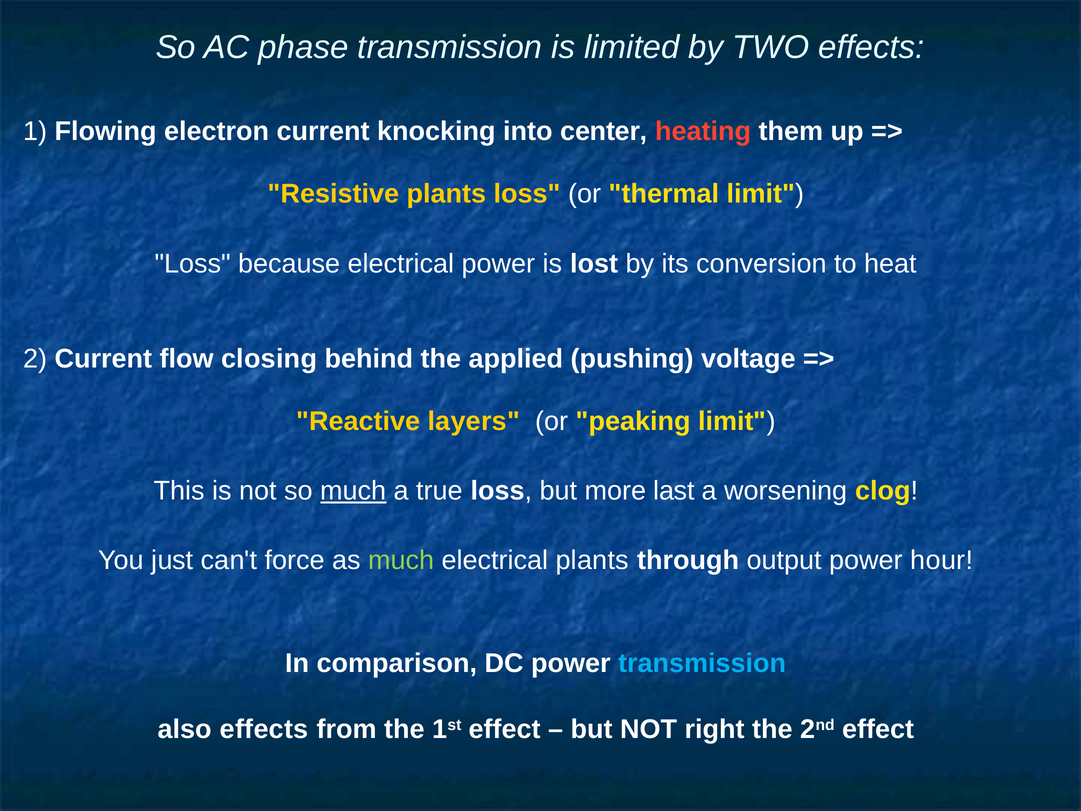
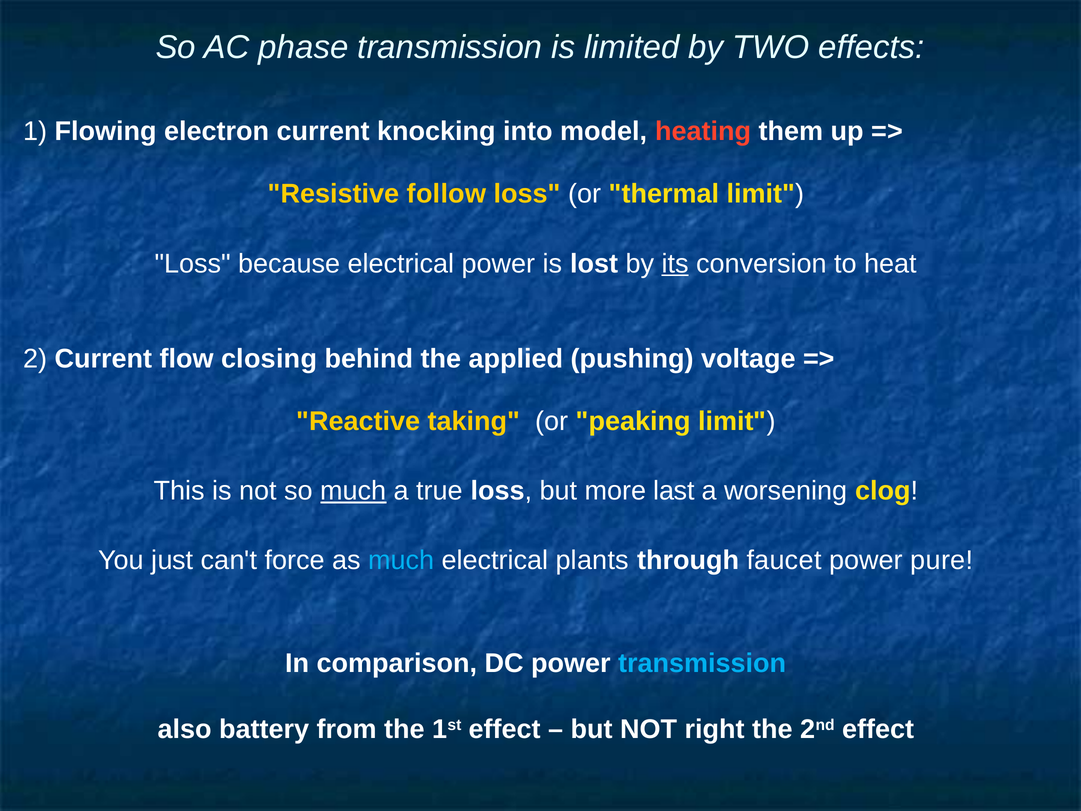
center: center -> model
Resistive plants: plants -> follow
its underline: none -> present
layers: layers -> taking
much at (401, 560) colour: light green -> light blue
output: output -> faucet
hour: hour -> pure
also effects: effects -> battery
